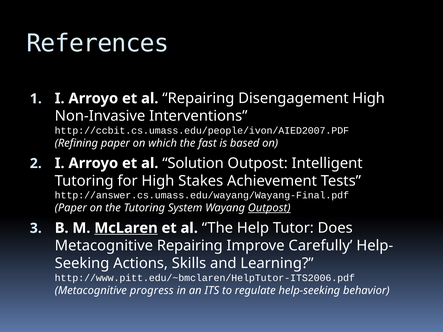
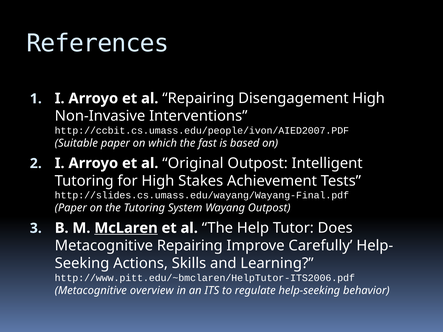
Refining: Refining -> Suitable
Solution: Solution -> Original
http://answer.cs.umass.edu/wayang/Wayang-Final.pdf: http://answer.cs.umass.edu/wayang/Wayang-Final.pdf -> http://slides.cs.umass.edu/wayang/Wayang-Final.pdf
Outpost at (269, 208) underline: present -> none
progress: progress -> overview
